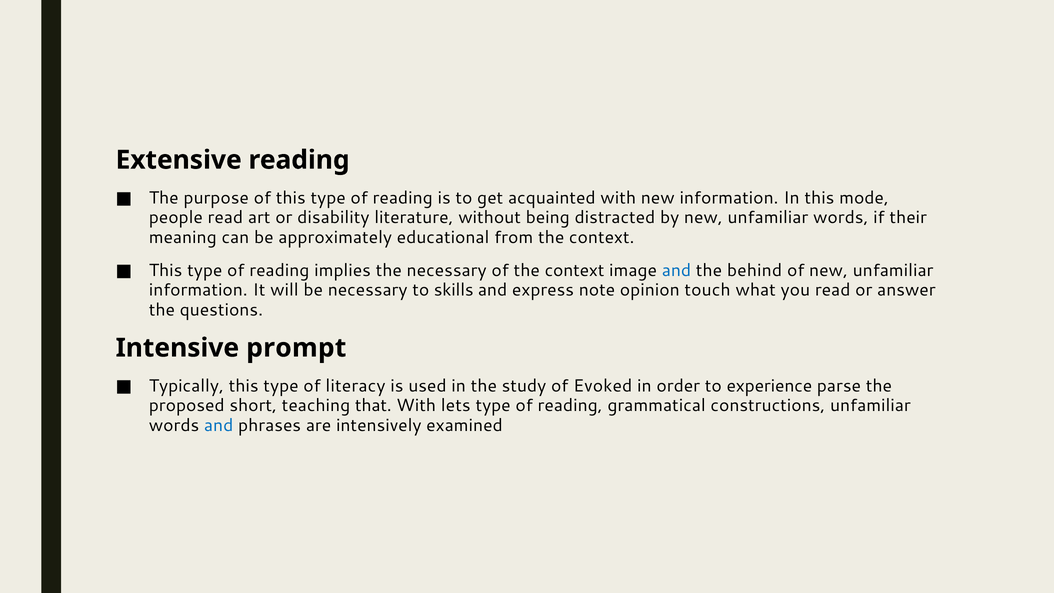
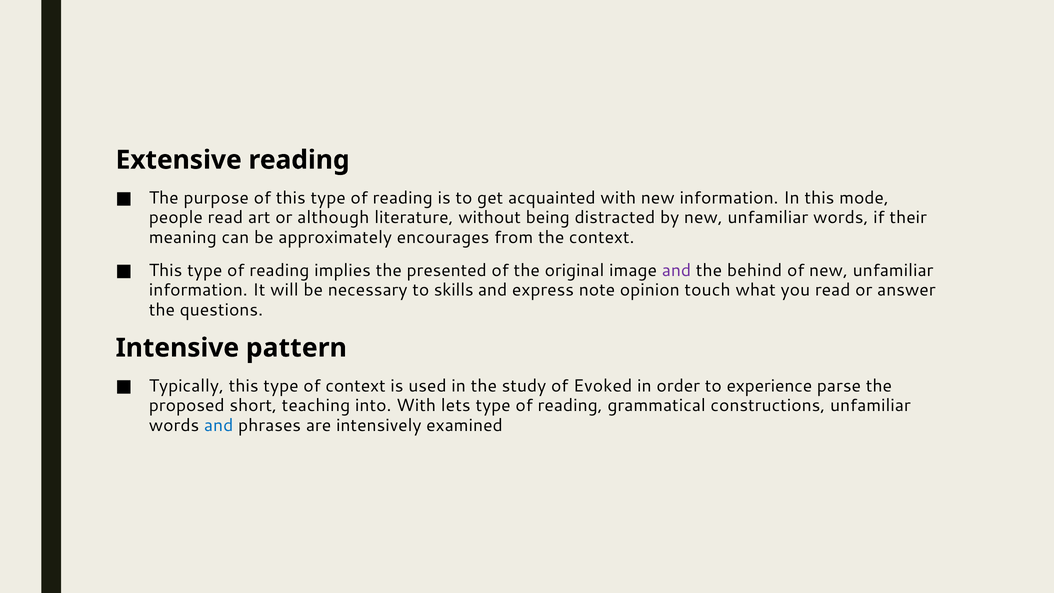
disability: disability -> although
educational: educational -> encourages
the necessary: necessary -> presented
of the context: context -> original
and at (676, 270) colour: blue -> purple
prompt: prompt -> pattern
of literacy: literacy -> context
that: that -> into
